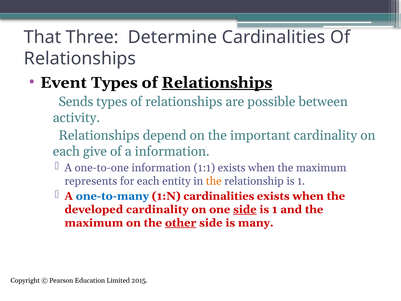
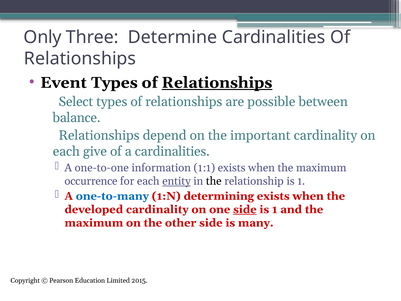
That: That -> Only
Sends: Sends -> Select
activity: activity -> balance
a information: information -> cardinalities
represents: represents -> occurrence
entity underline: none -> present
the at (214, 181) colour: orange -> black
1:N cardinalities: cardinalities -> determining
other underline: present -> none
